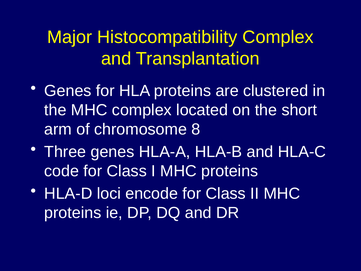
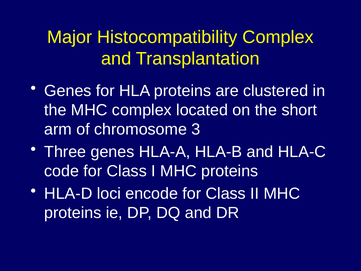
8: 8 -> 3
